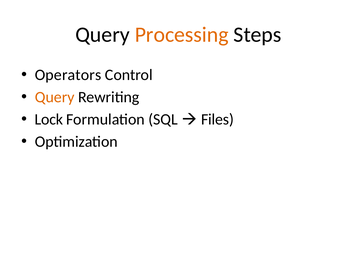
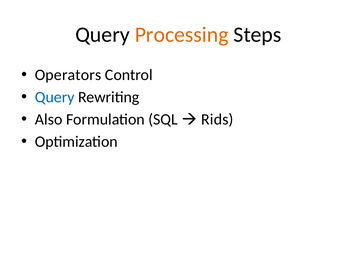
Query at (55, 97) colour: orange -> blue
Lock: Lock -> Also
Files: Files -> Rids
